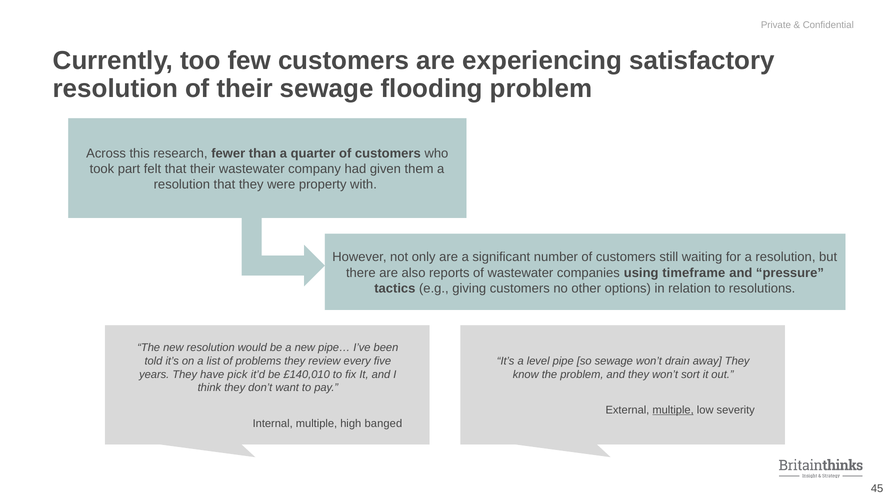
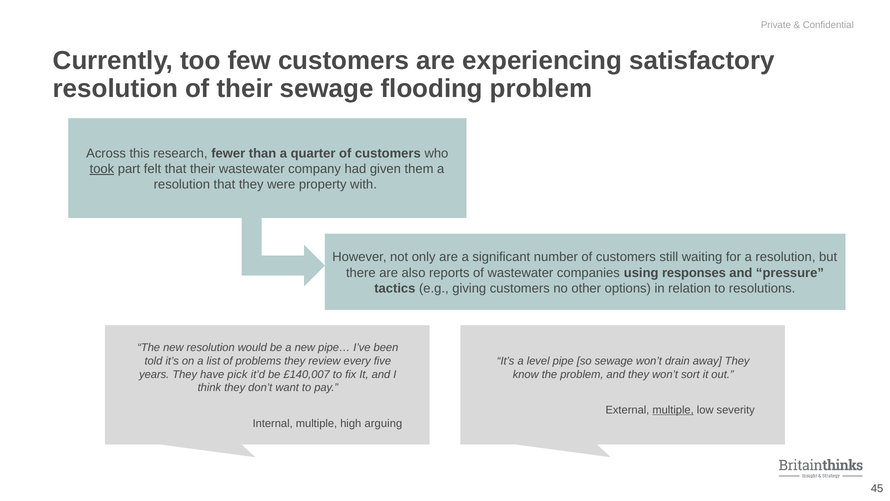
took underline: none -> present
timeframe: timeframe -> responses
£140,010: £140,010 -> £140,007
banged: banged -> arguing
